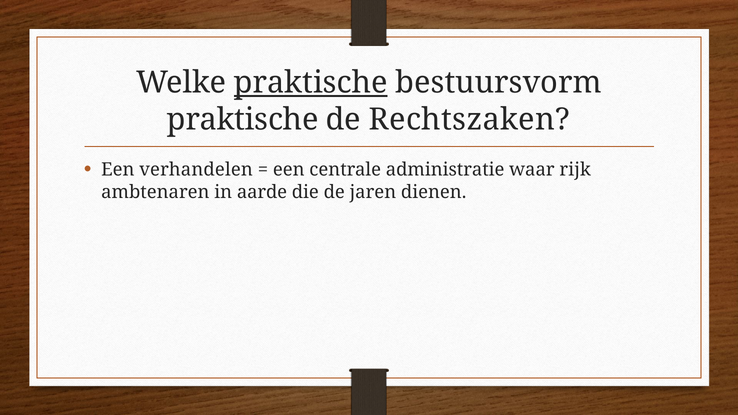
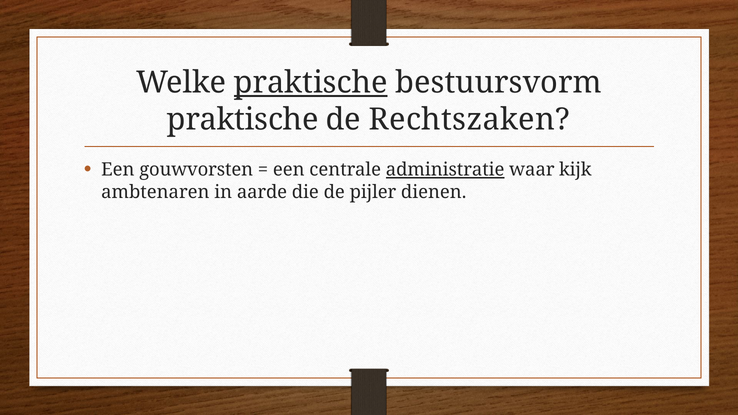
verhandelen: verhandelen -> gouwvorsten
administratie underline: none -> present
rijk: rijk -> kijk
jaren: jaren -> pijler
